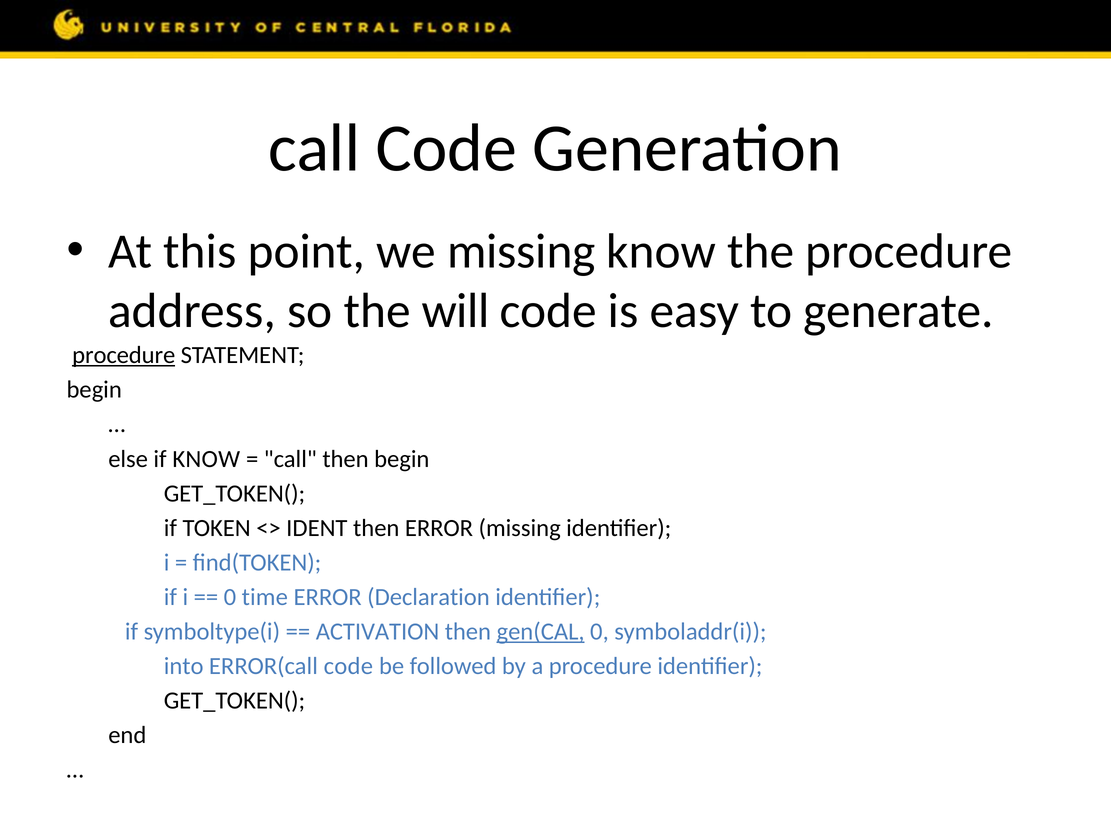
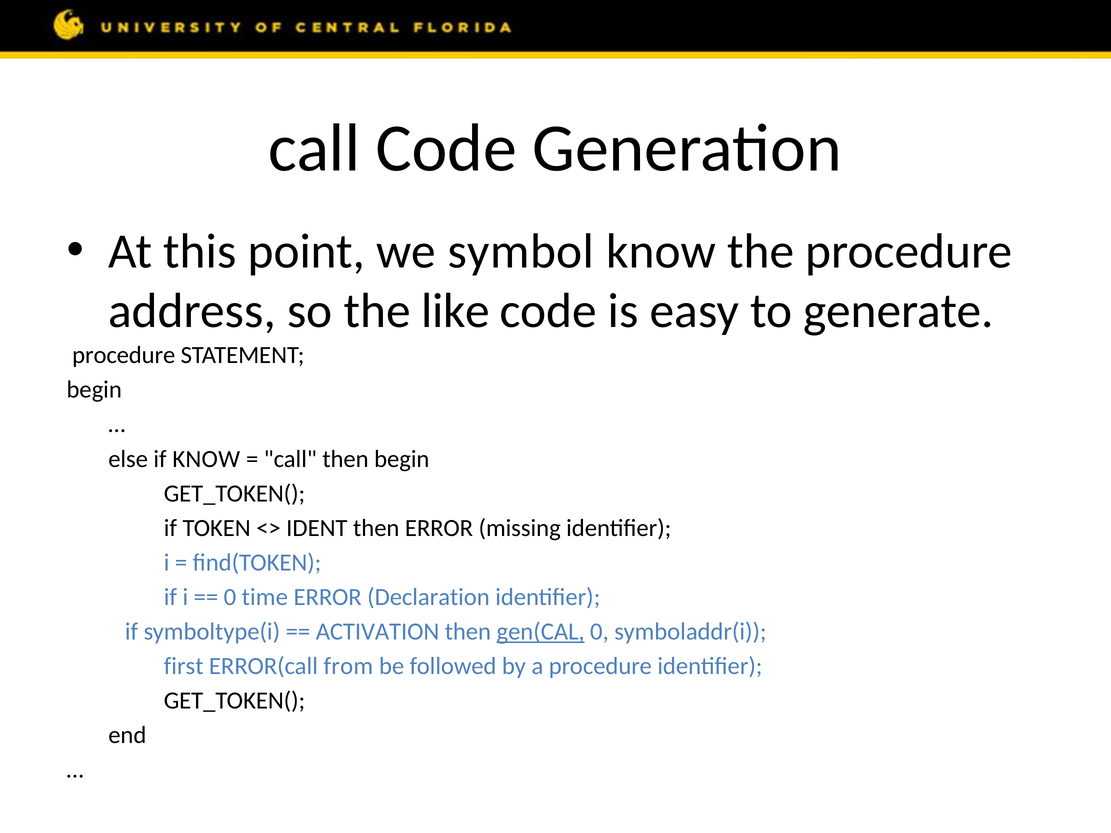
we missing: missing -> symbol
will: will -> like
procedure at (124, 355) underline: present -> none
into: into -> first
ERROR(call code: code -> from
